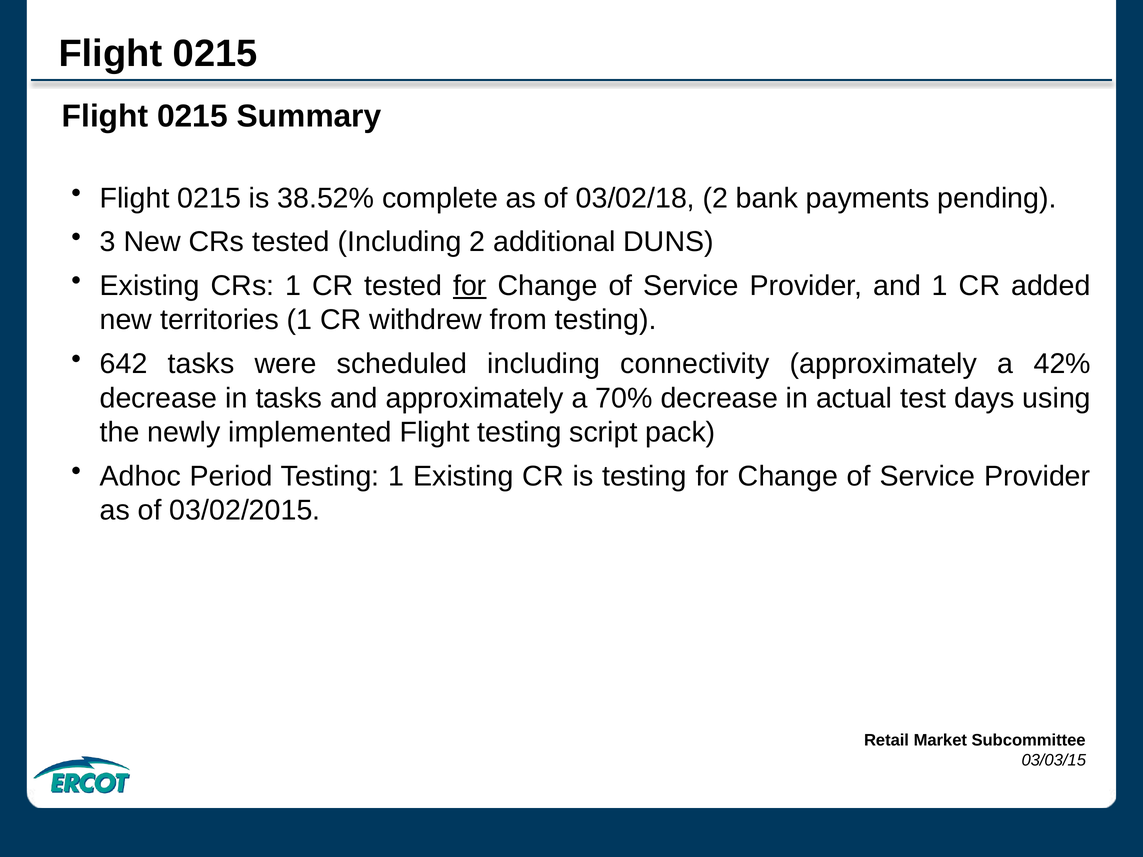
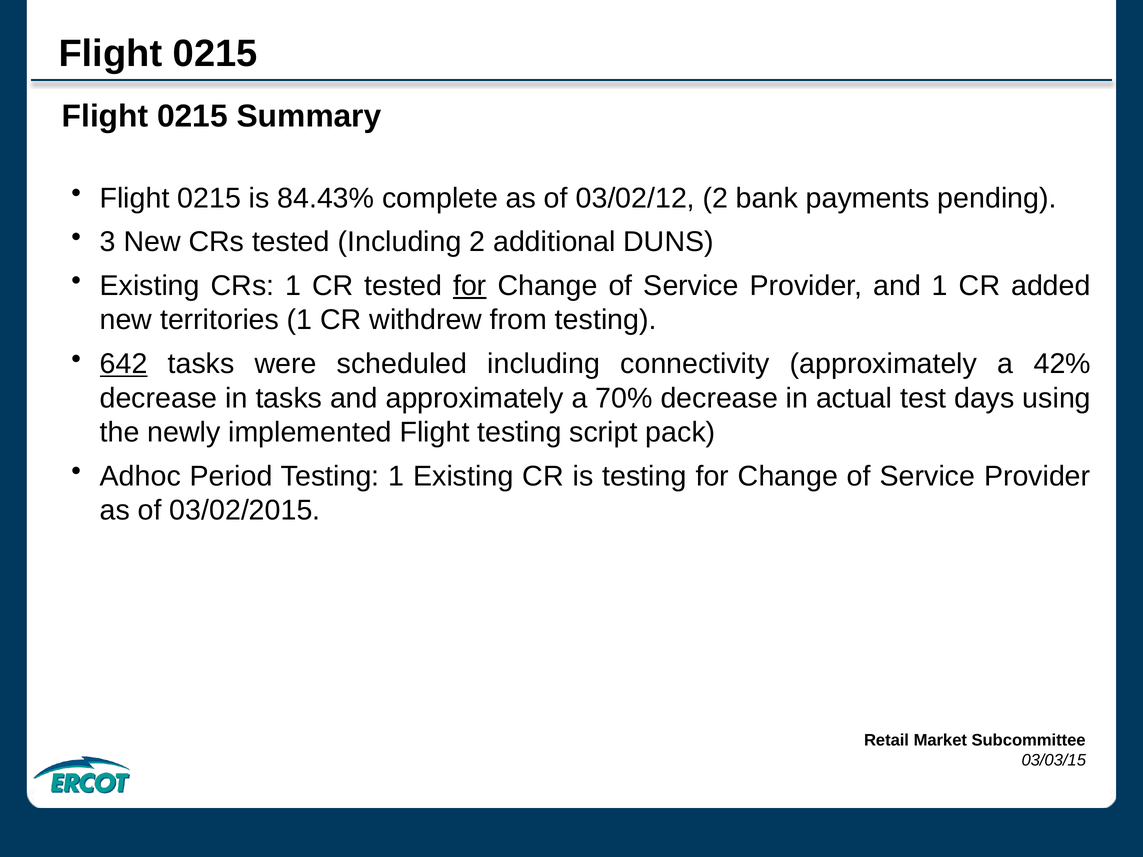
38.52%: 38.52% -> 84.43%
03/02/18: 03/02/18 -> 03/02/12
642 underline: none -> present
